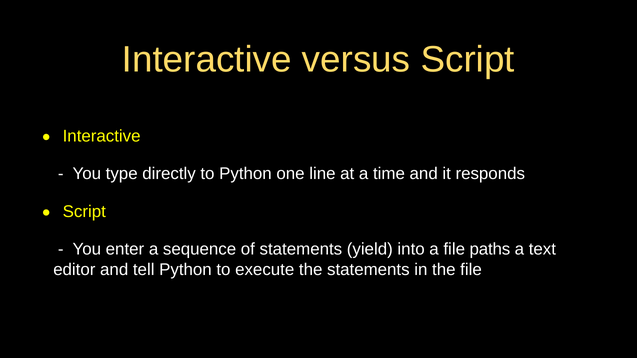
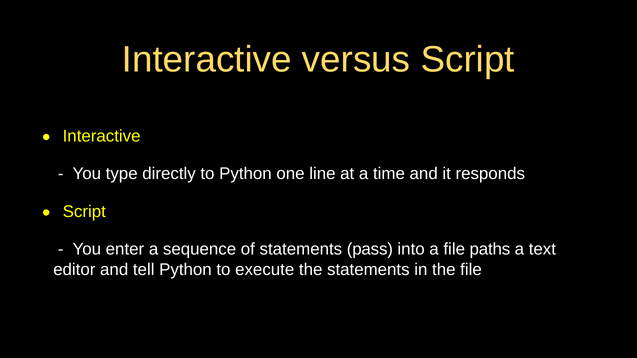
yield: yield -> pass
